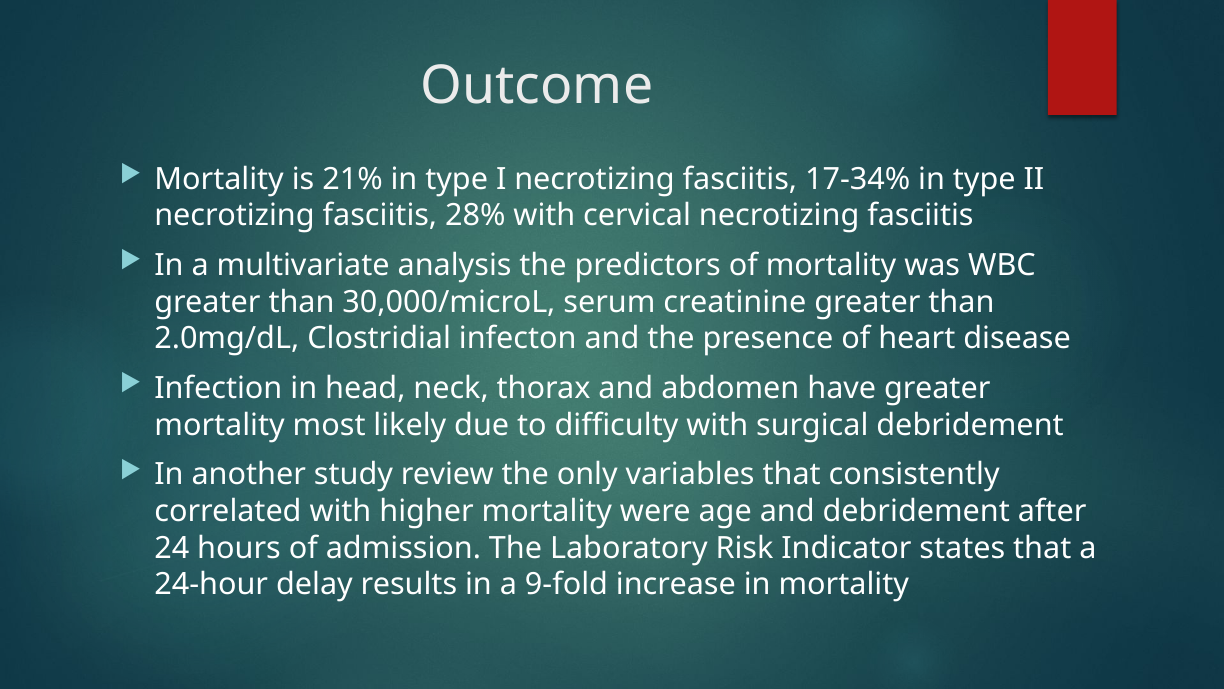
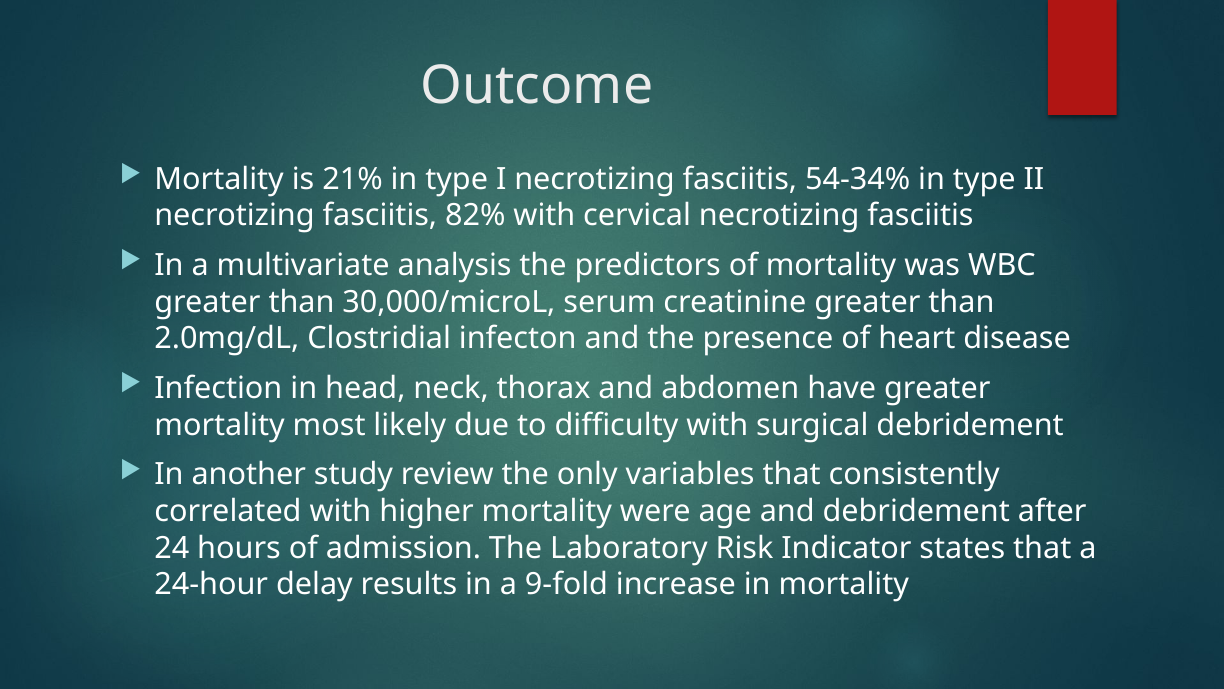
17-34%: 17-34% -> 54-34%
28%: 28% -> 82%
